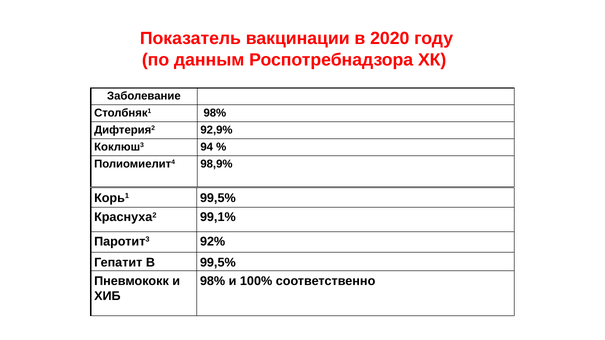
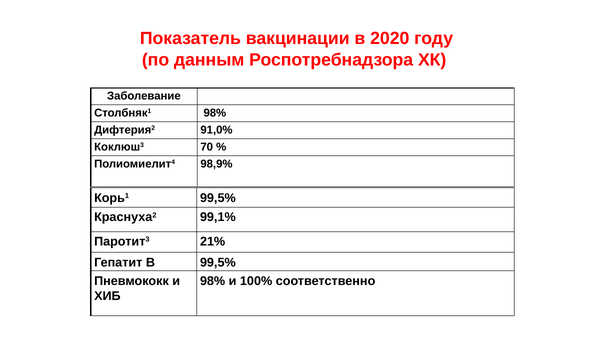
92,9%: 92,9% -> 91,0%
94: 94 -> 70
92%: 92% -> 21%
